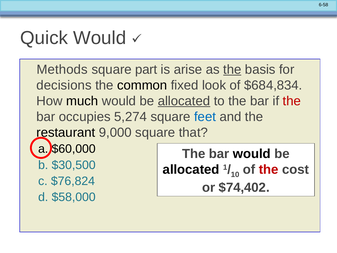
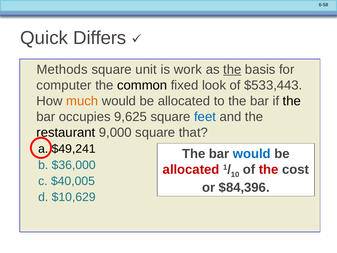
Quick Would: Would -> Differs
part: part -> unit
arise: arise -> work
decisions: decisions -> computer
$684,834: $684,834 -> $533,443
much colour: black -> orange
allocated at (184, 101) underline: present -> none
the at (292, 101) colour: red -> black
5,274: 5,274 -> 9,625
$60,000: $60,000 -> $49,241
would at (252, 154) colour: black -> blue
$30,500: $30,500 -> $36,000
allocated at (191, 169) colour: black -> red
$76,824: $76,824 -> $40,005
$74,402: $74,402 -> $84,396
$58,000: $58,000 -> $10,629
